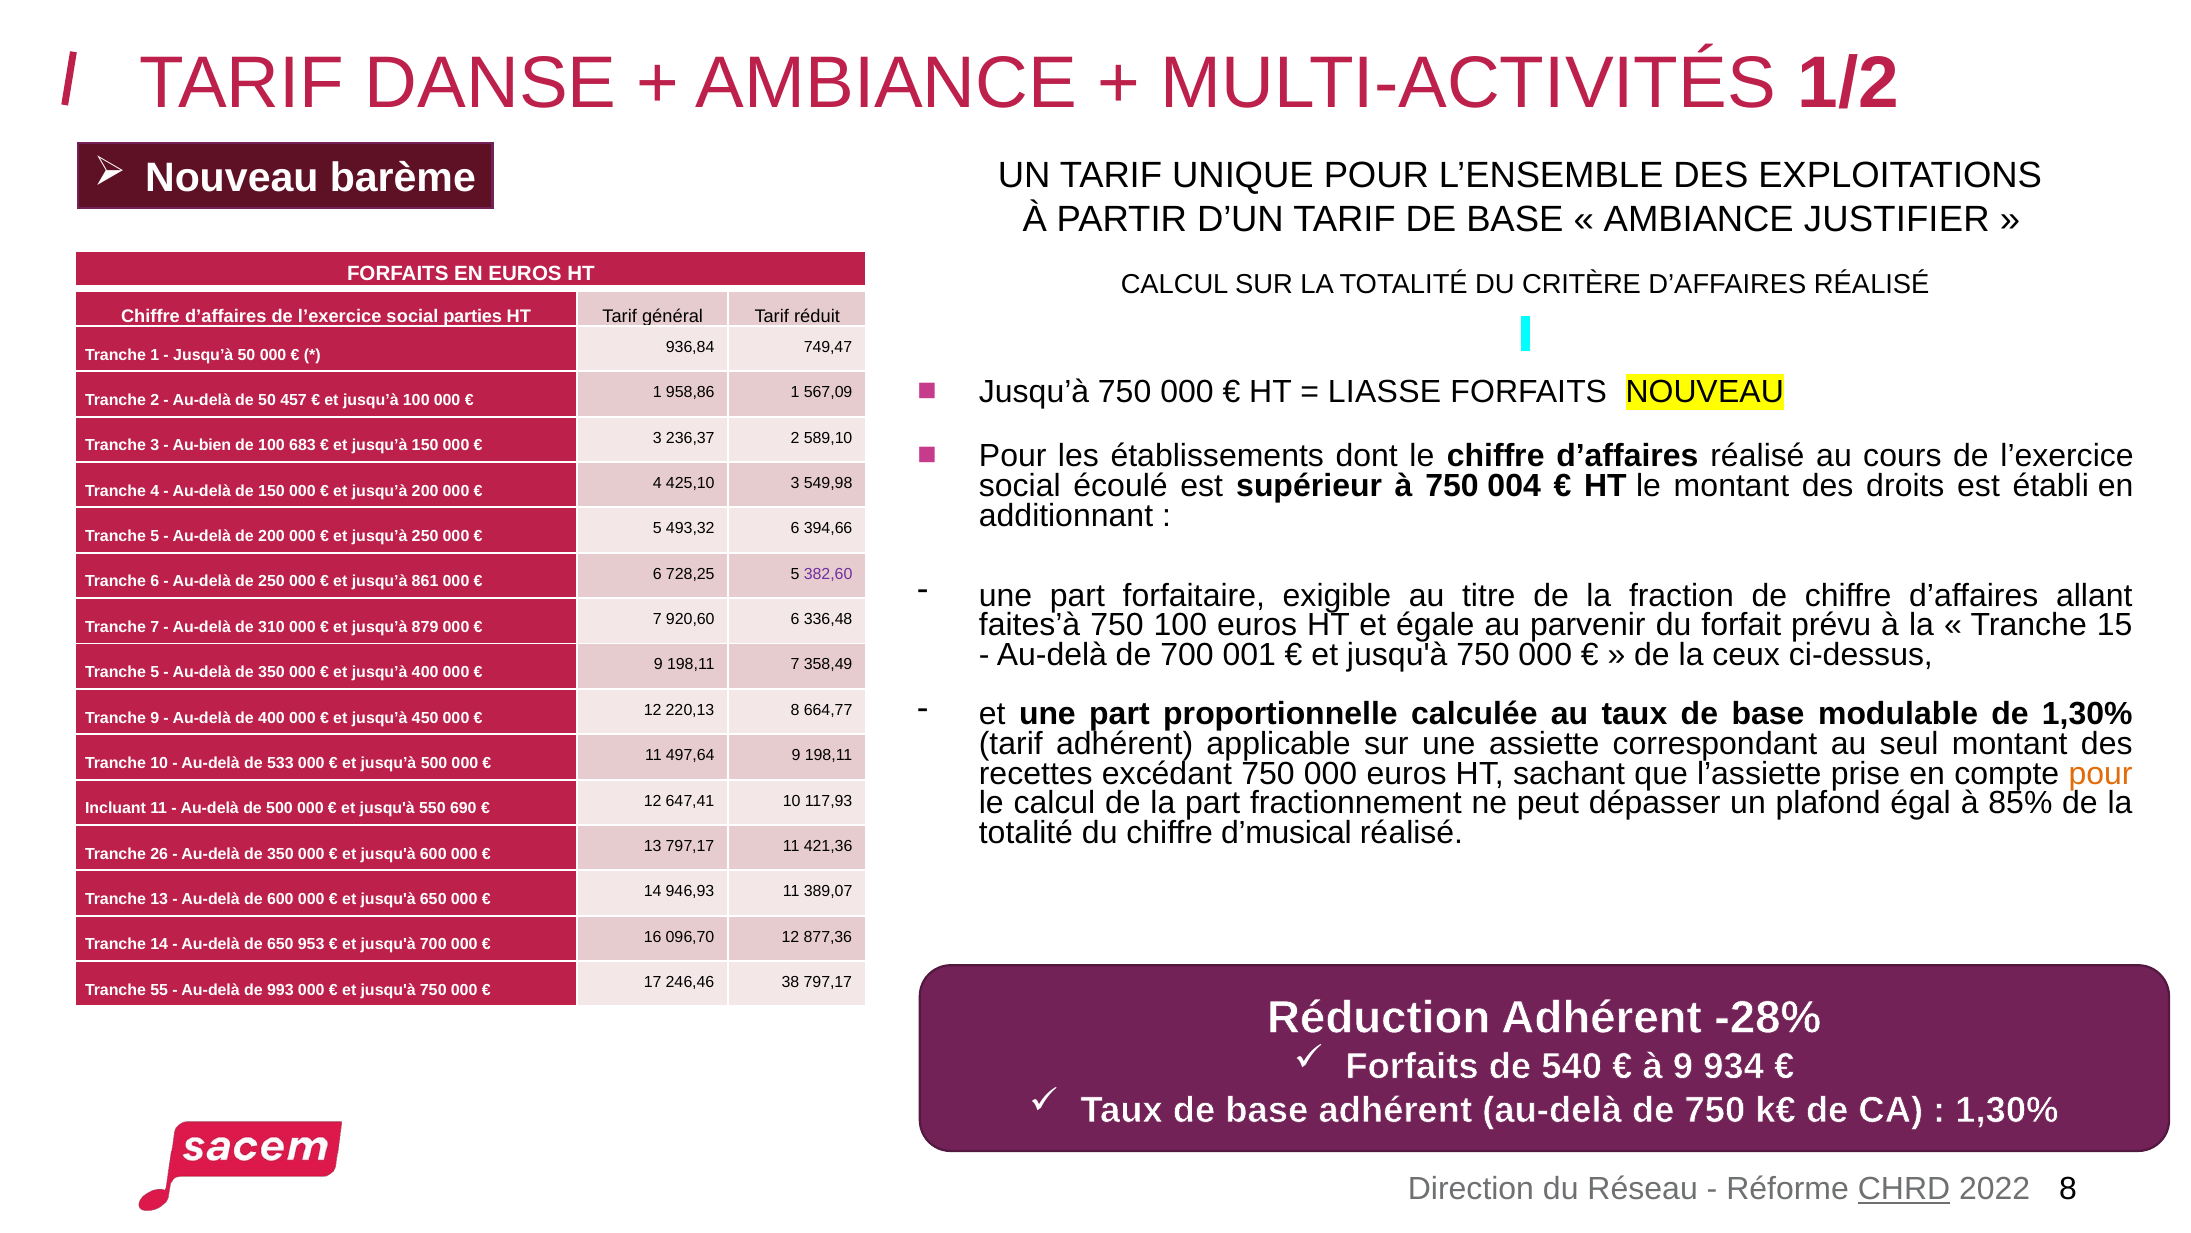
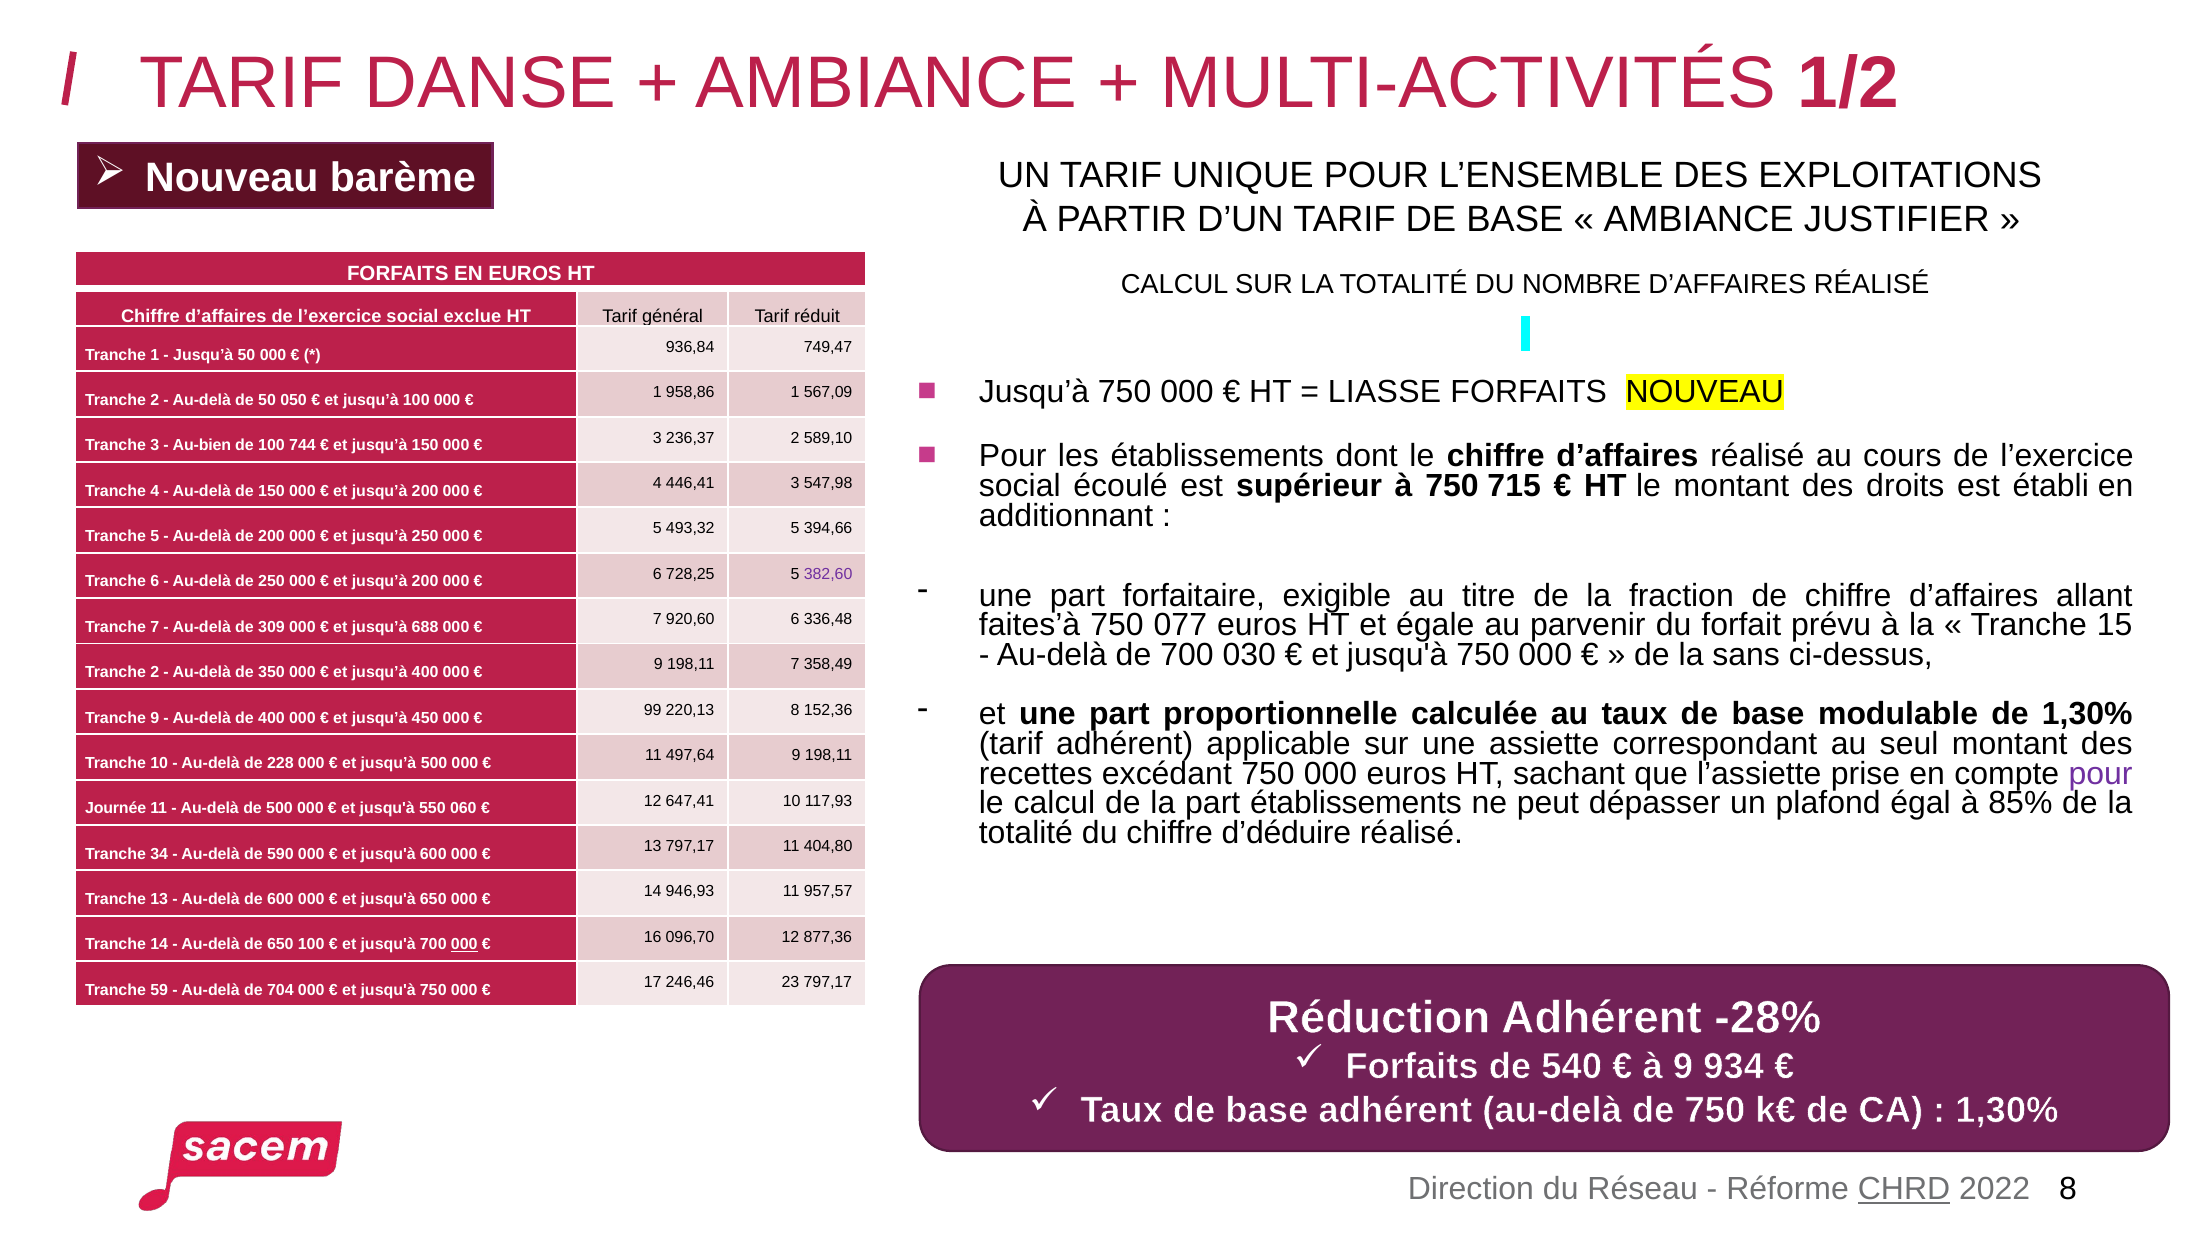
CRITÈRE: CRITÈRE -> NOMBRE
parties: parties -> exclue
457: 457 -> 050
683: 683 -> 744
004: 004 -> 715
425,10: 425,10 -> 446,41
549,98: 549,98 -> 547,98
493,32 6: 6 -> 5
861 at (425, 581): 861 -> 200
750 100: 100 -> 077
310: 310 -> 309
879: 879 -> 688
001: 001 -> 030
ceux: ceux -> sans
5 at (155, 672): 5 -> 2
12 at (653, 710): 12 -> 99
664,77: 664,77 -> 152,36
533: 533 -> 228
pour at (2101, 773) colour: orange -> purple
part fractionnement: fractionnement -> établissements
Incluant: Incluant -> Journée
690: 690 -> 060
d’musical: d’musical -> d’déduire
26: 26 -> 34
350 at (280, 854): 350 -> 590
421,36: 421,36 -> 404,80
389,07: 389,07 -> 957,57
650 953: 953 -> 100
000 at (464, 944) underline: none -> present
55: 55 -> 59
993: 993 -> 704
38: 38 -> 23
